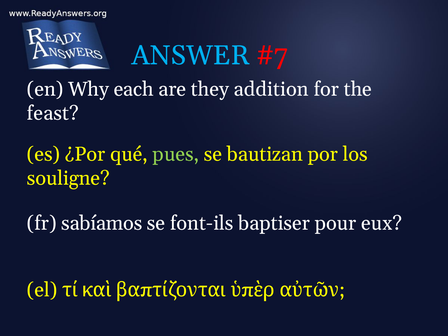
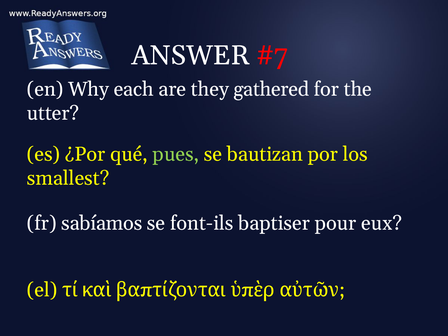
ANSWER colour: light blue -> white
addition: addition -> gathered
feast: feast -> utter
souligne: souligne -> smallest
